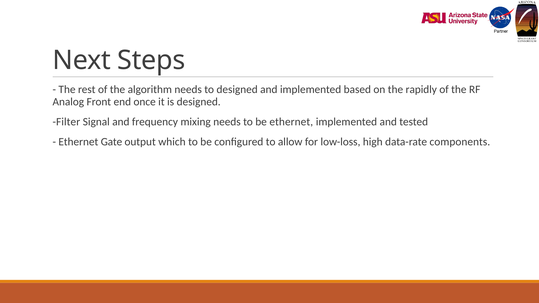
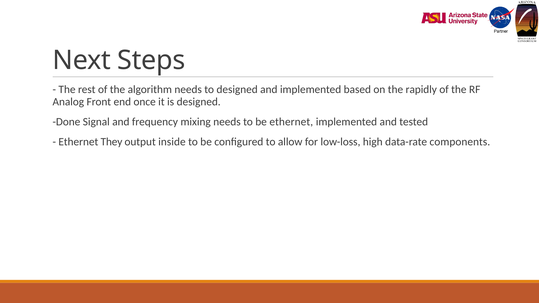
Filter: Filter -> Done
Gate: Gate -> They
which: which -> inside
